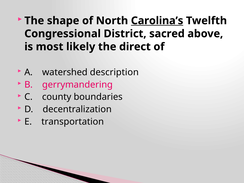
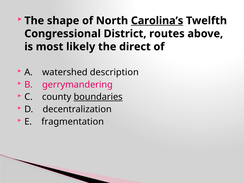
sacred: sacred -> routes
boundaries underline: none -> present
transportation: transportation -> fragmentation
